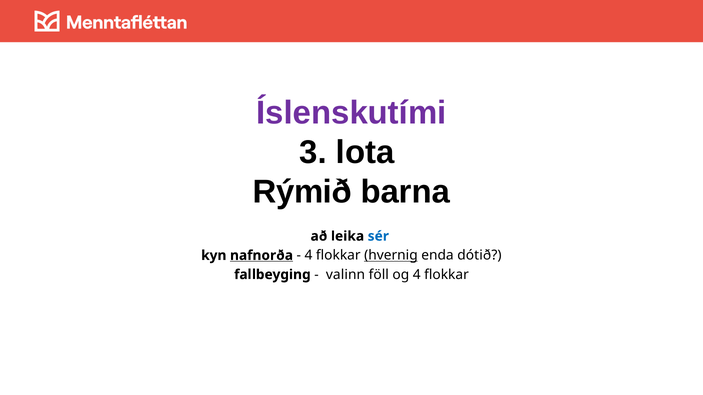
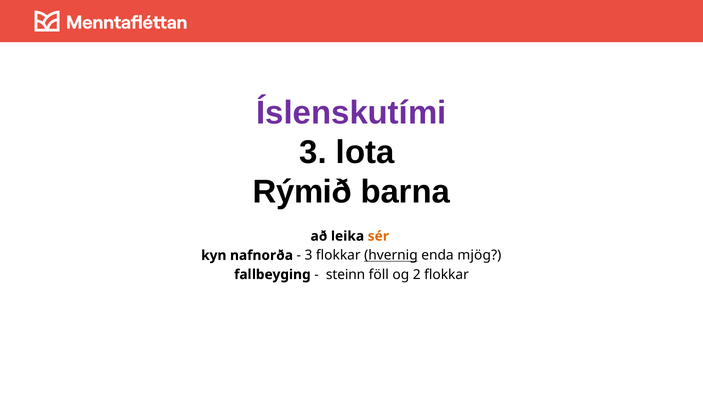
sér colour: blue -> orange
nafnorða underline: present -> none
4 at (308, 256): 4 -> 3
dótið: dótið -> mjög
valinn: valinn -> steinn
og 4: 4 -> 2
